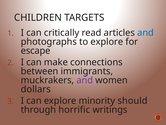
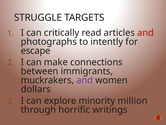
CHILDREN: CHILDREN -> STRUGGLE
and at (145, 33) colour: blue -> red
to explore: explore -> intently
should: should -> million
